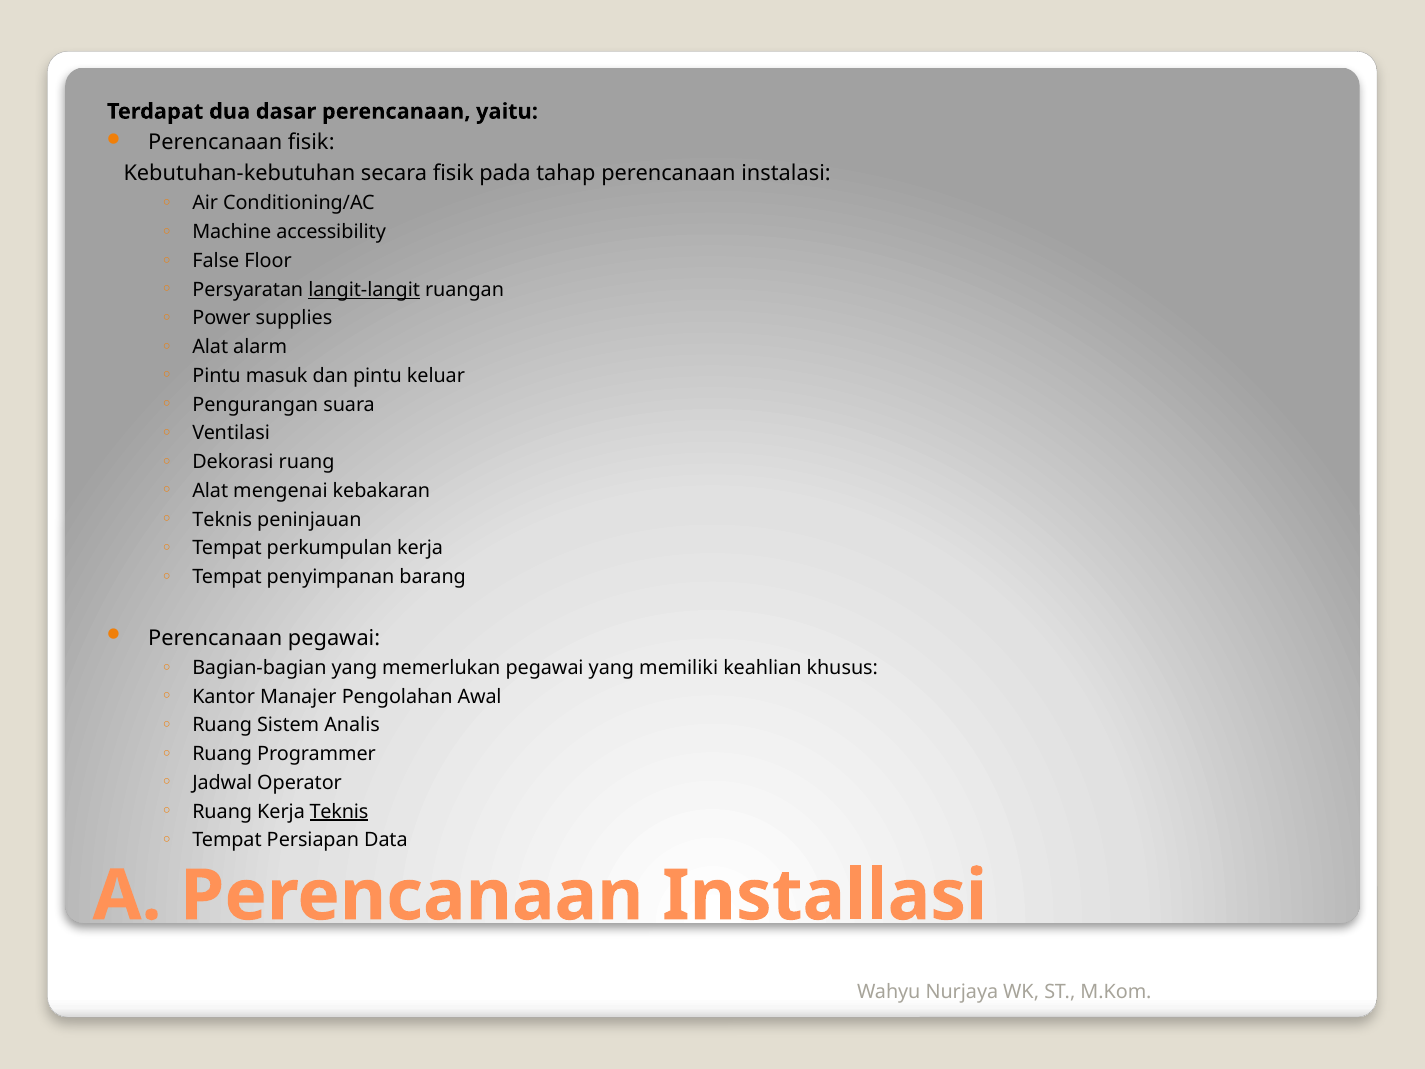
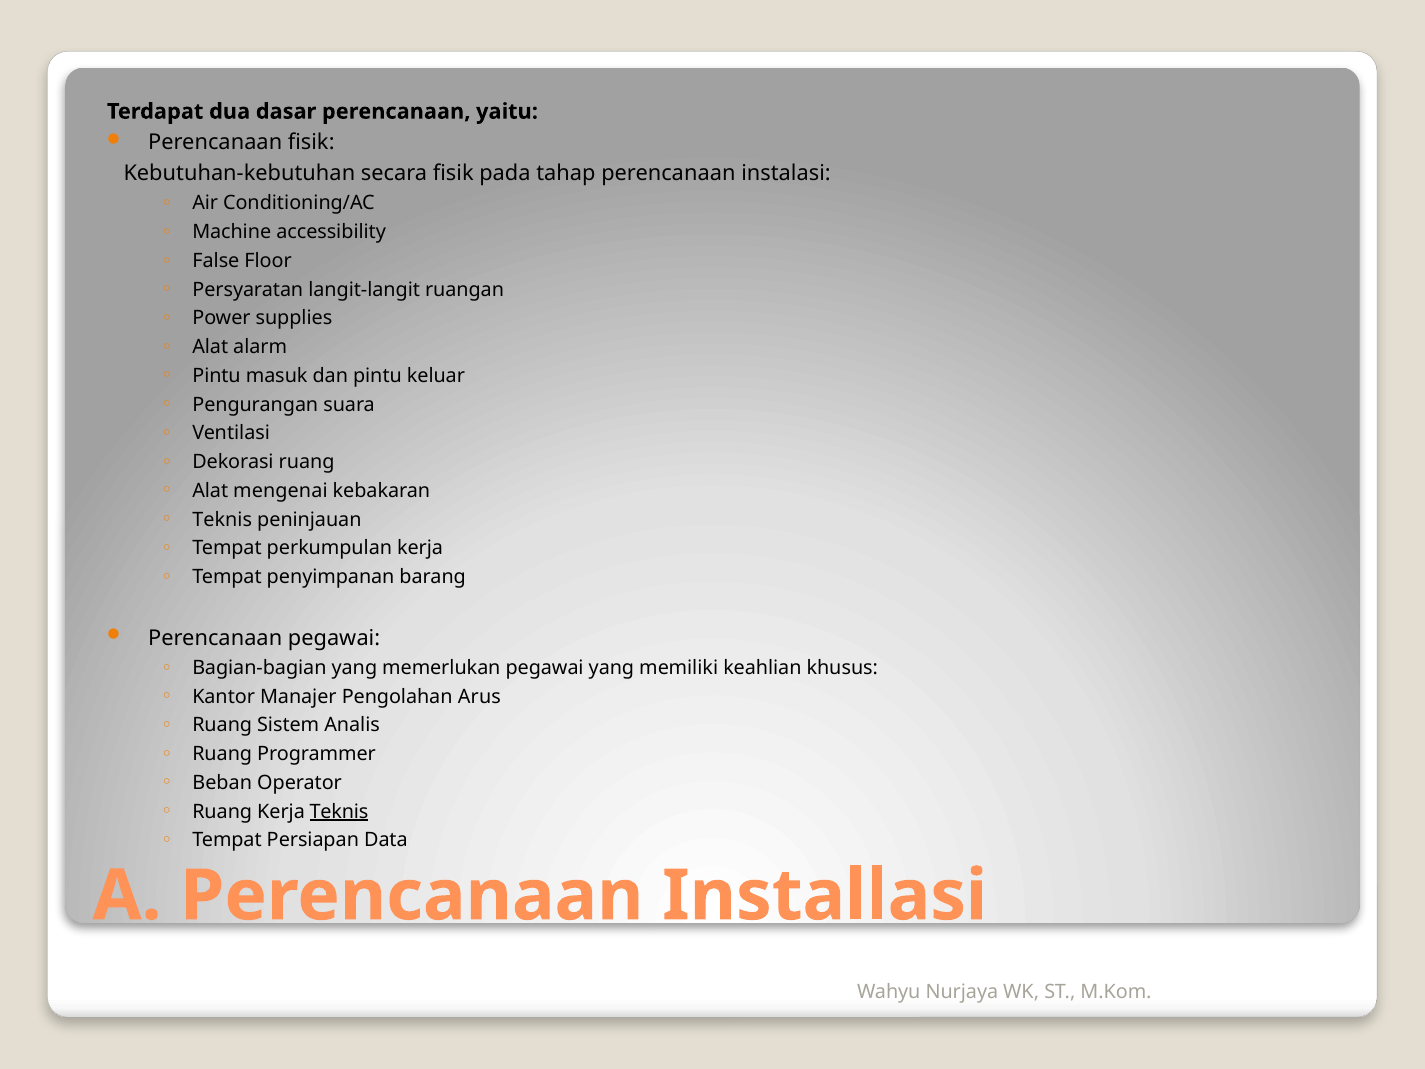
langit-langit underline: present -> none
Awal: Awal -> Arus
Jadwal: Jadwal -> Beban
